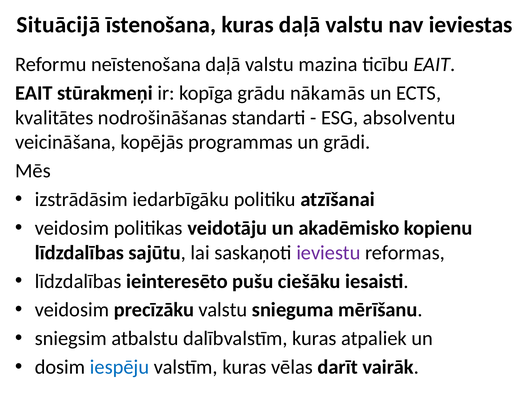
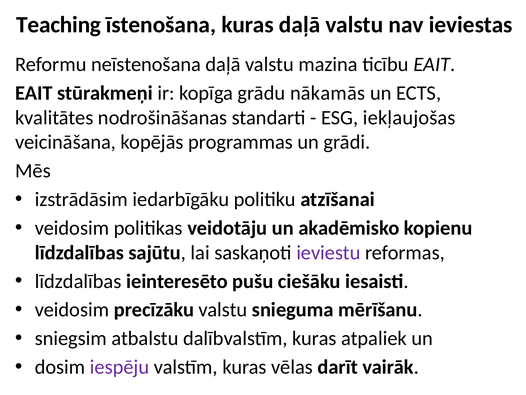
Situācijā: Situācijā -> Teaching
absolventu: absolventu -> iekļaujošas
iespēju colour: blue -> purple
